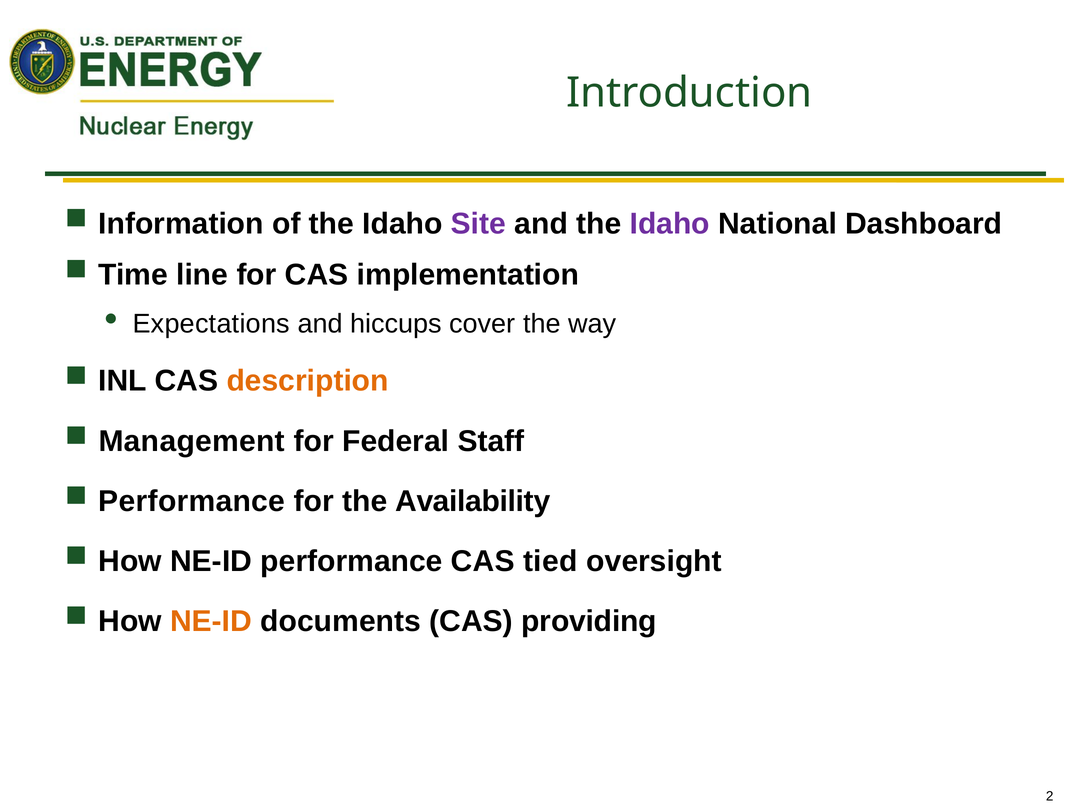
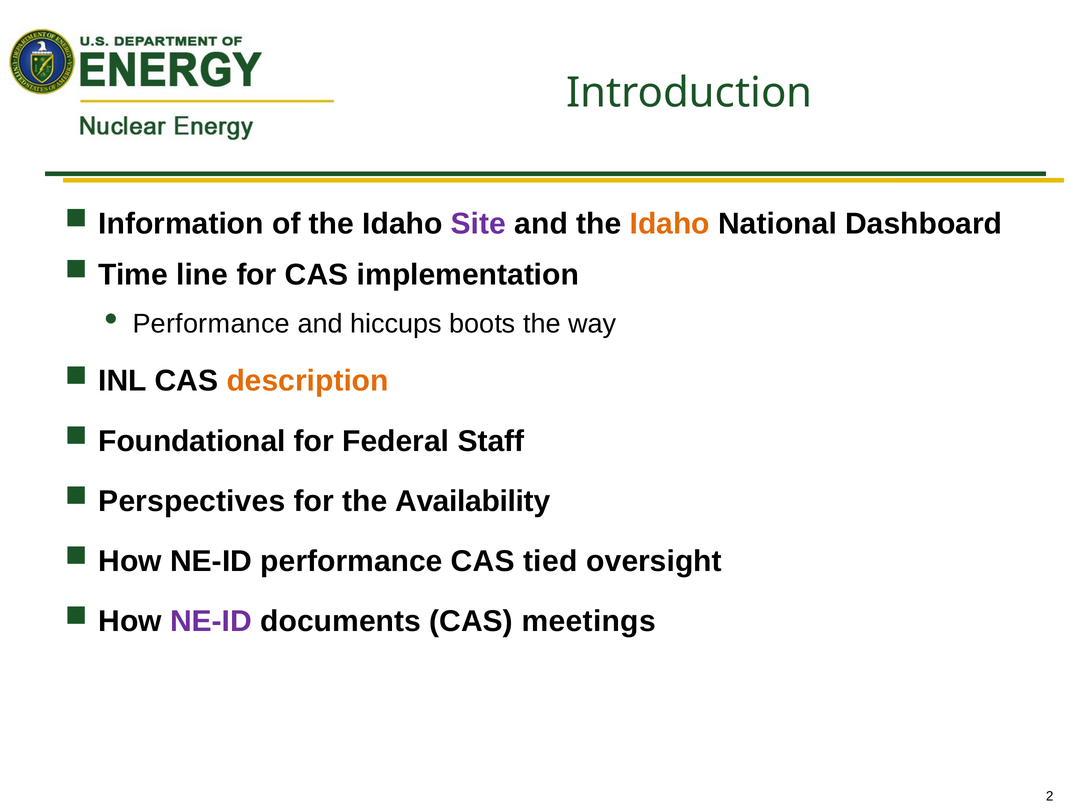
Idaho at (670, 224) colour: purple -> orange
Expectations at (211, 324): Expectations -> Performance
cover: cover -> boots
Management: Management -> Foundational
Performance at (192, 502): Performance -> Perspectives
NE-ID at (211, 622) colour: orange -> purple
providing: providing -> meetings
